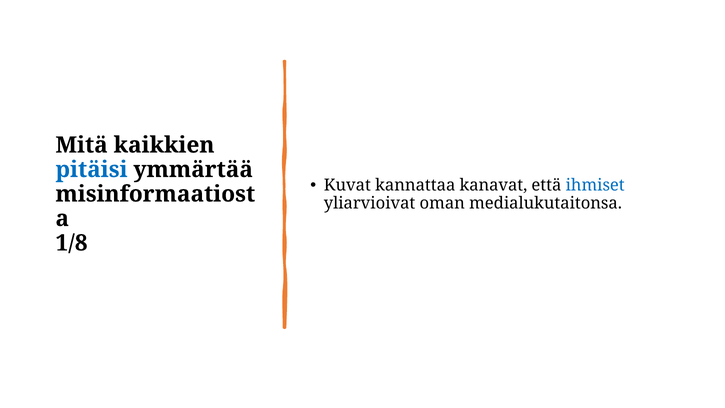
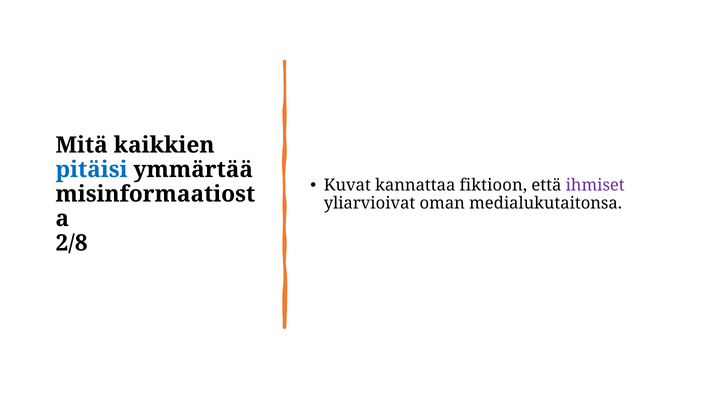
kanavat: kanavat -> fiktioon
ihmiset colour: blue -> purple
1/8: 1/8 -> 2/8
